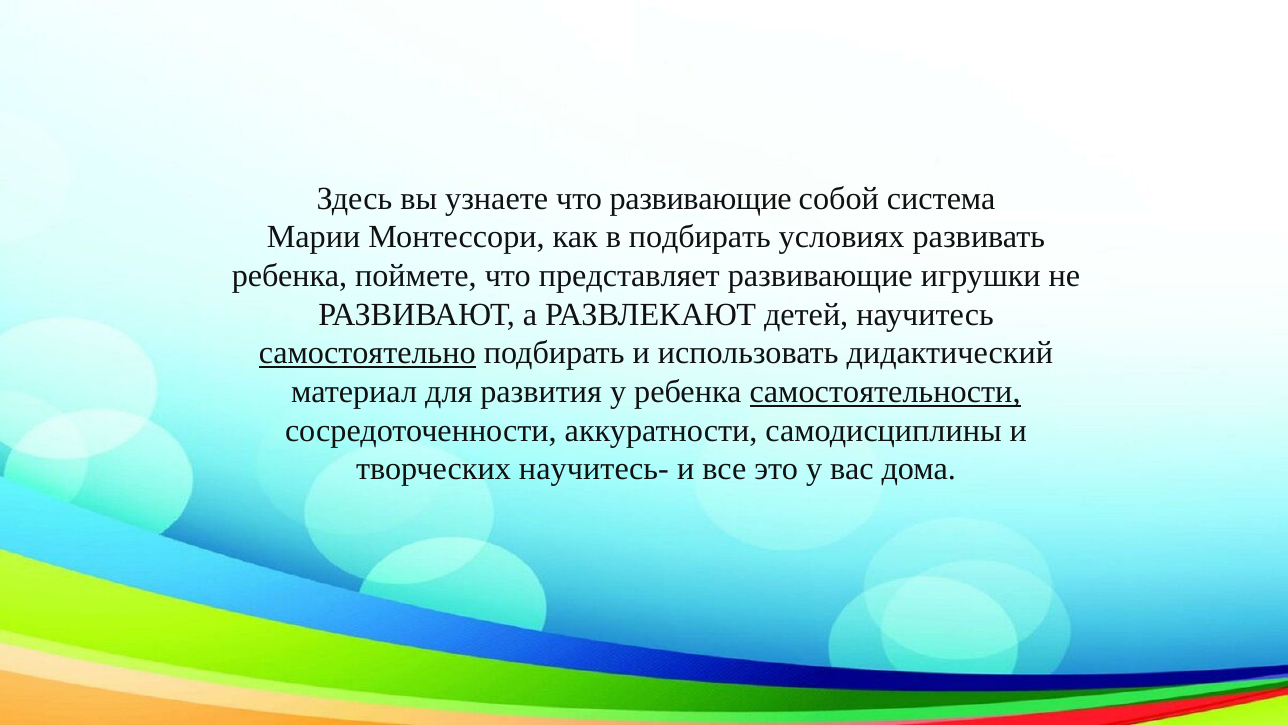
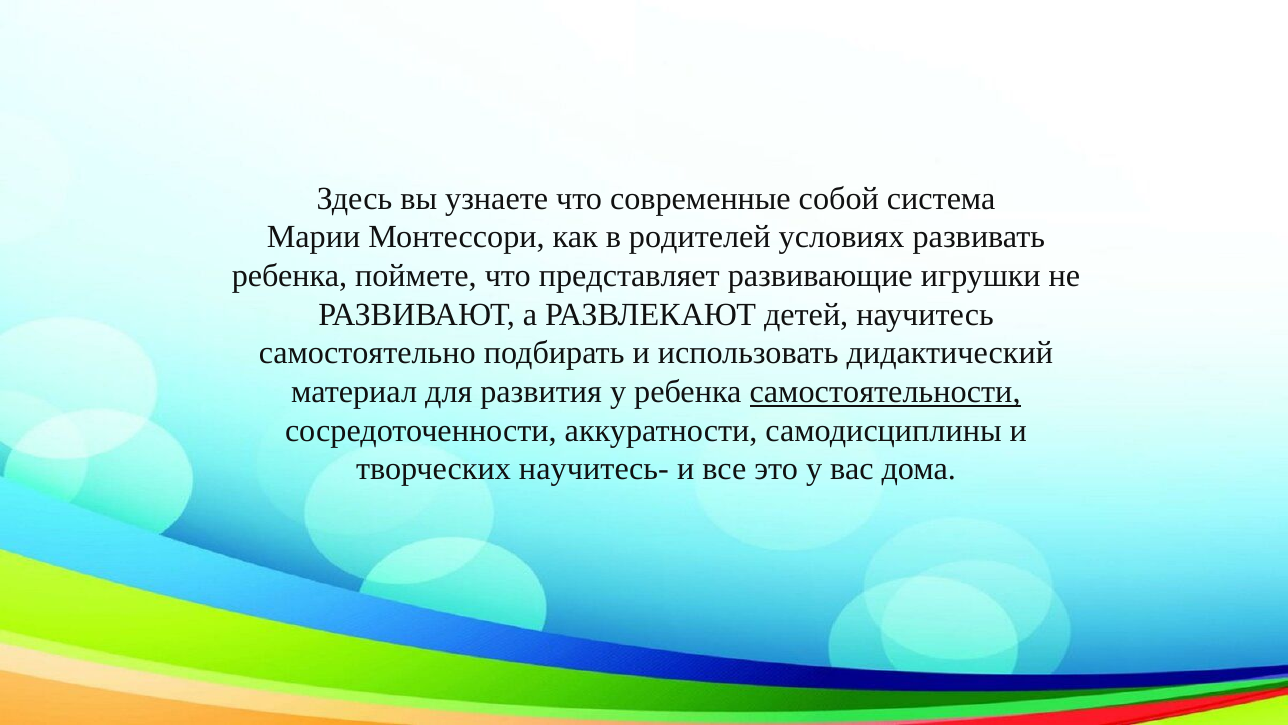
что развивающие: развивающие -> современные
в подбирать: подбирать -> родителей
самостоятельно underline: present -> none
